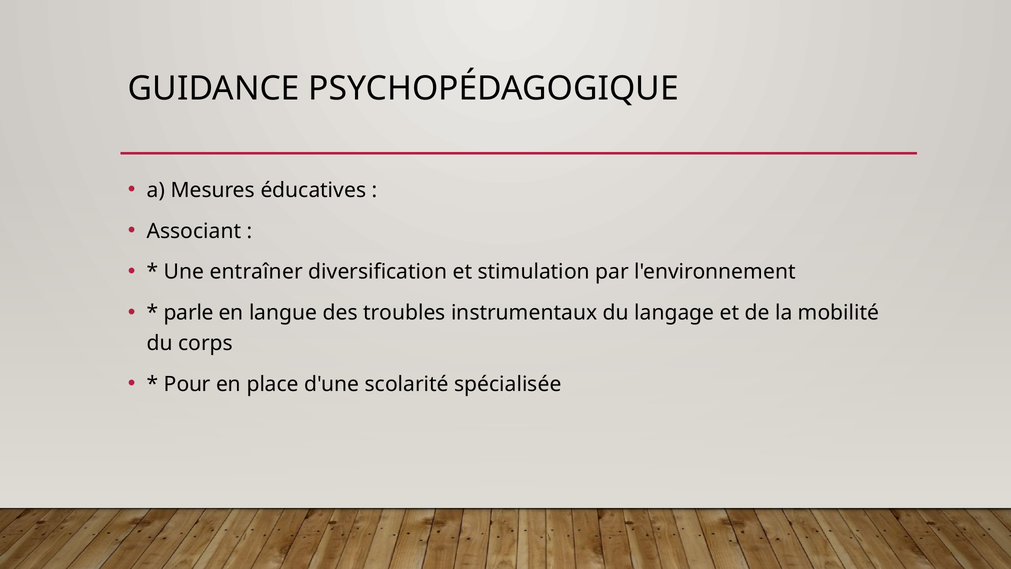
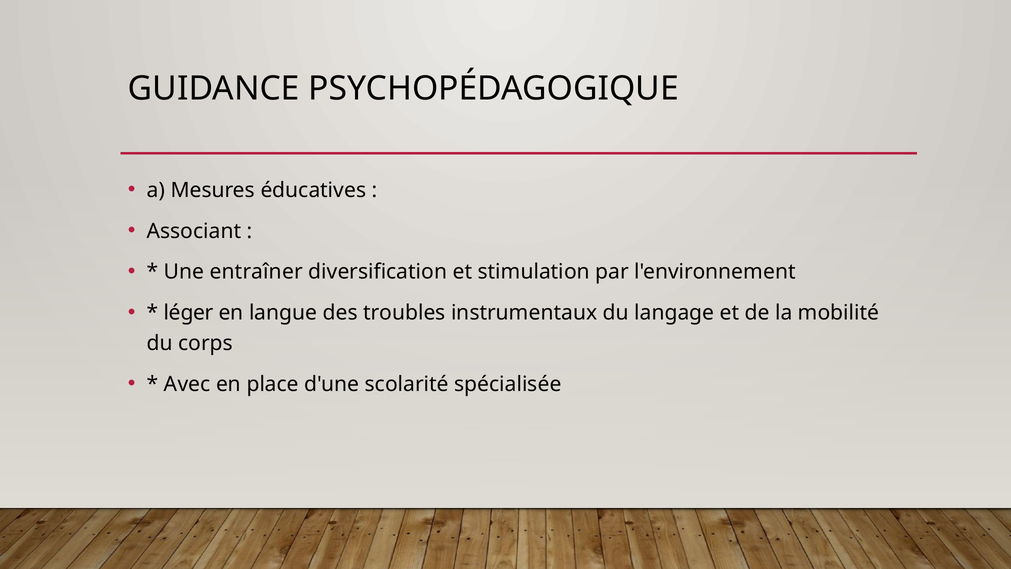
parle: parle -> léger
Pour: Pour -> Avec
